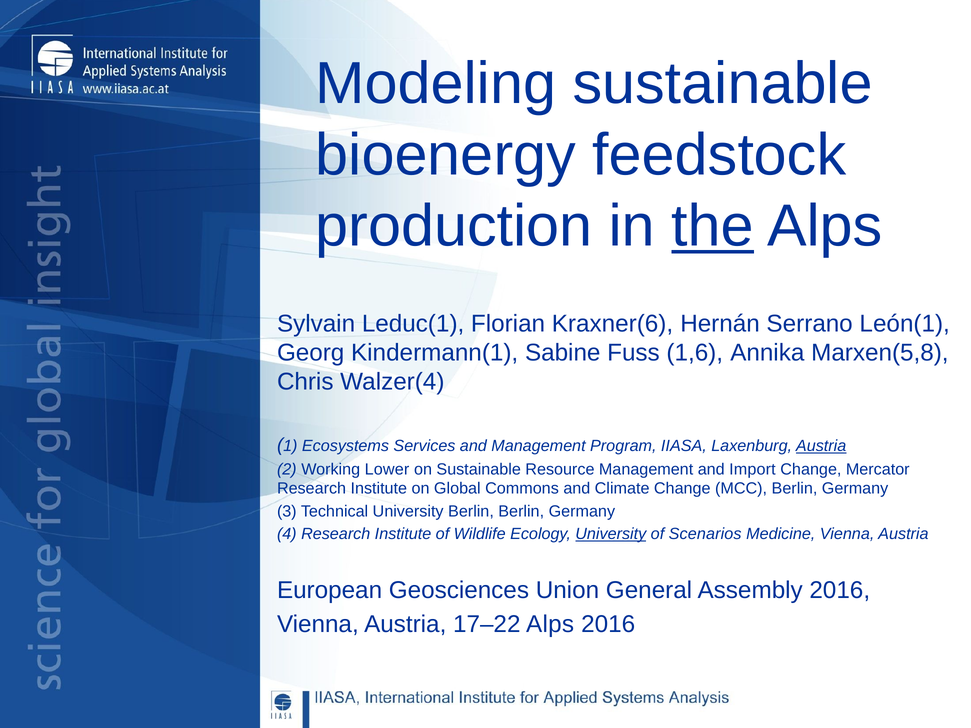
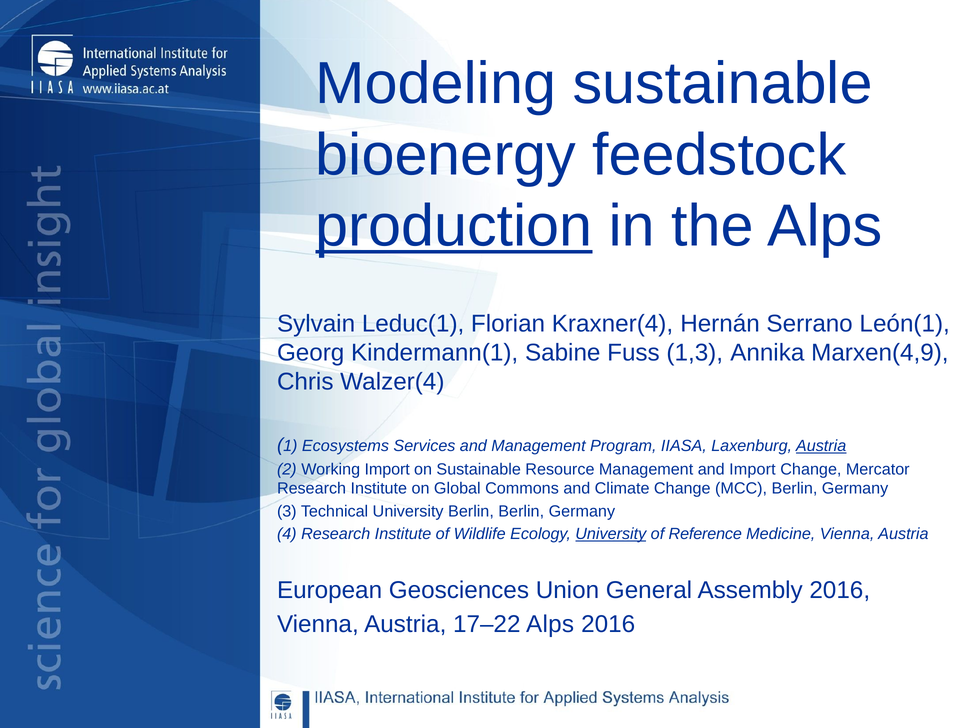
production underline: none -> present
the underline: present -> none
Kraxner(6: Kraxner(6 -> Kraxner(4
1,6: 1,6 -> 1,3
Marxen(5,8: Marxen(5,8 -> Marxen(4,9
Working Lower: Lower -> Import
Scenarios: Scenarios -> Reference
